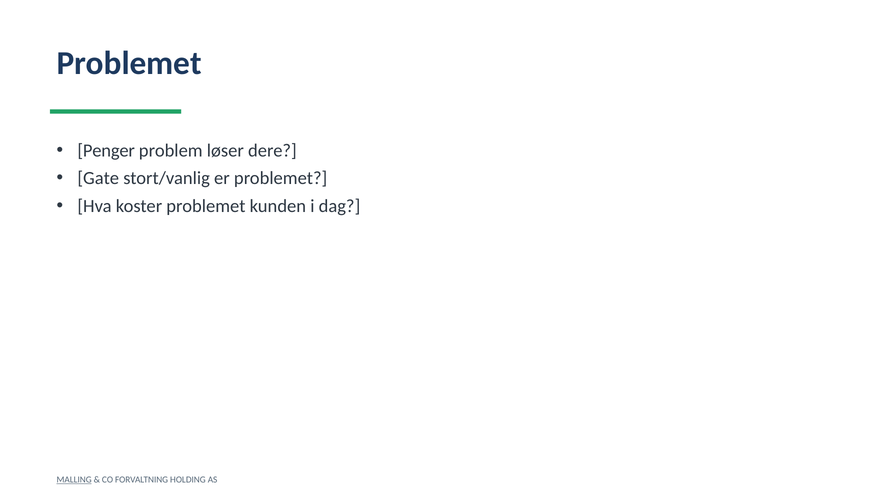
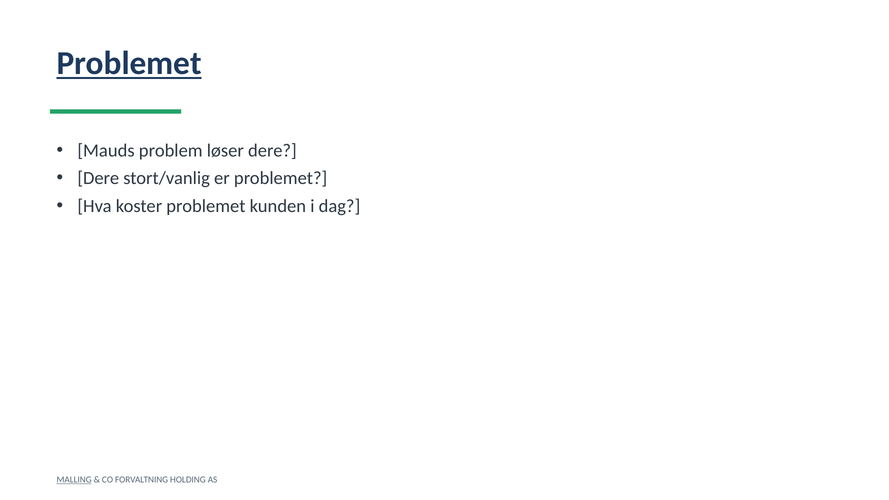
Problemet at (129, 63) underline: none -> present
Penger: Penger -> Mauds
Gate at (98, 178): Gate -> Dere
